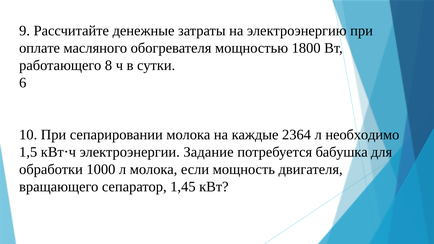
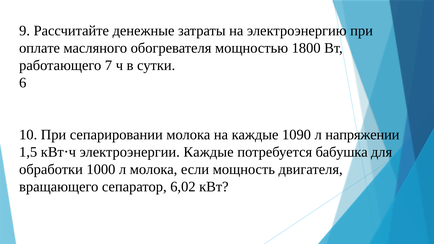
8: 8 -> 7
2364: 2364 -> 1090
необходимо: необходимо -> напряжении
электроэнергии Задание: Задание -> Каждые
1,45: 1,45 -> 6,02
